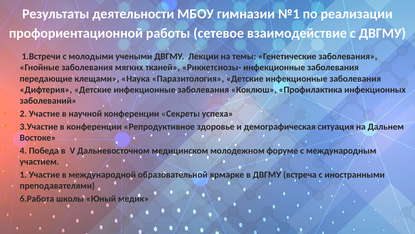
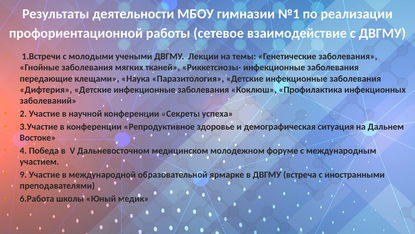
1: 1 -> 9
